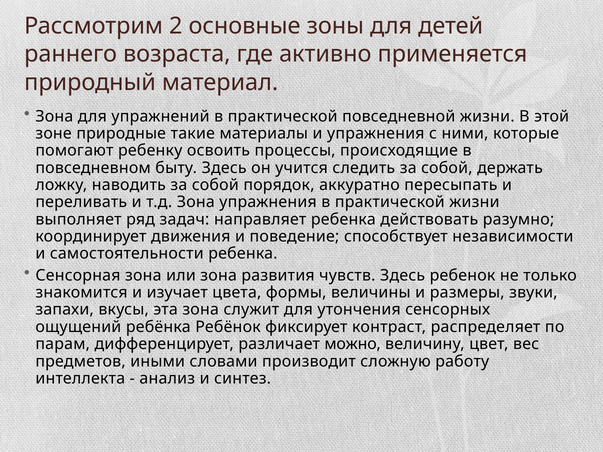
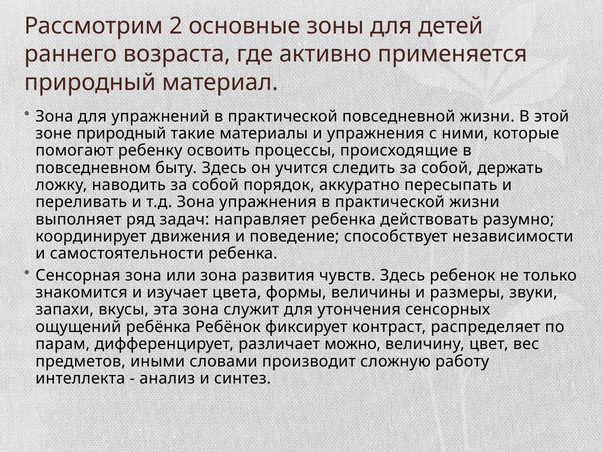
зоне природные: природные -> природный
